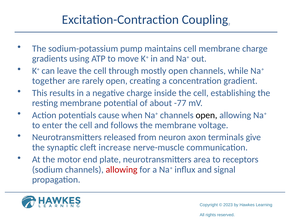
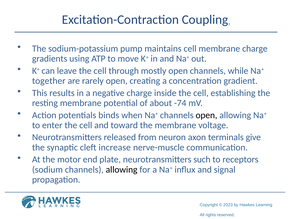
-77: -77 -> -74
cause: cause -> binds
follows: follows -> toward
area: area -> such
allowing at (122, 170) colour: red -> black
